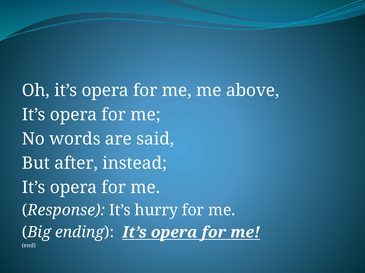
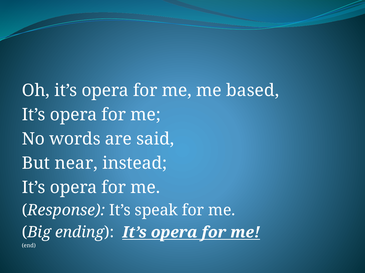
above: above -> based
after: after -> near
hurry: hurry -> speak
